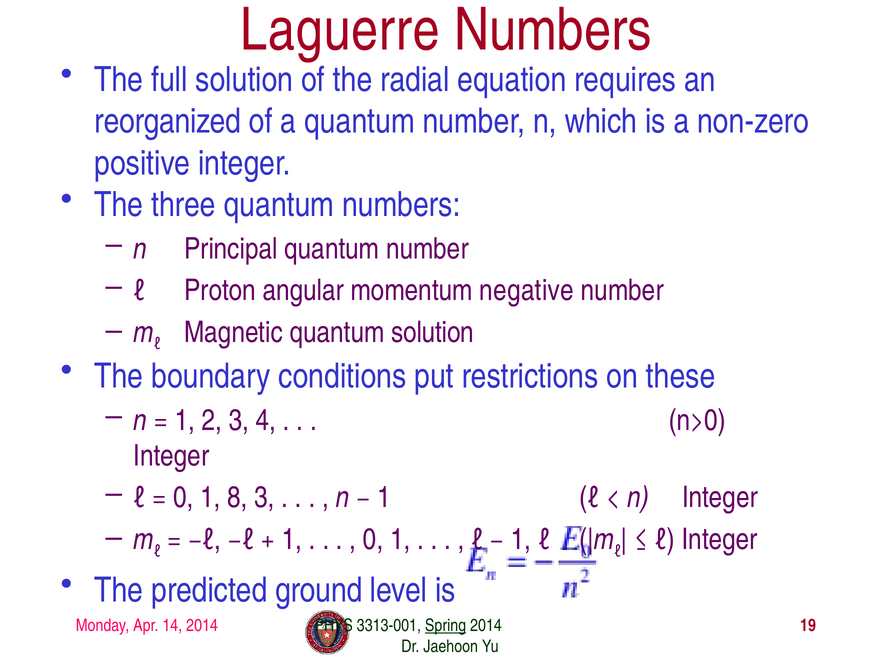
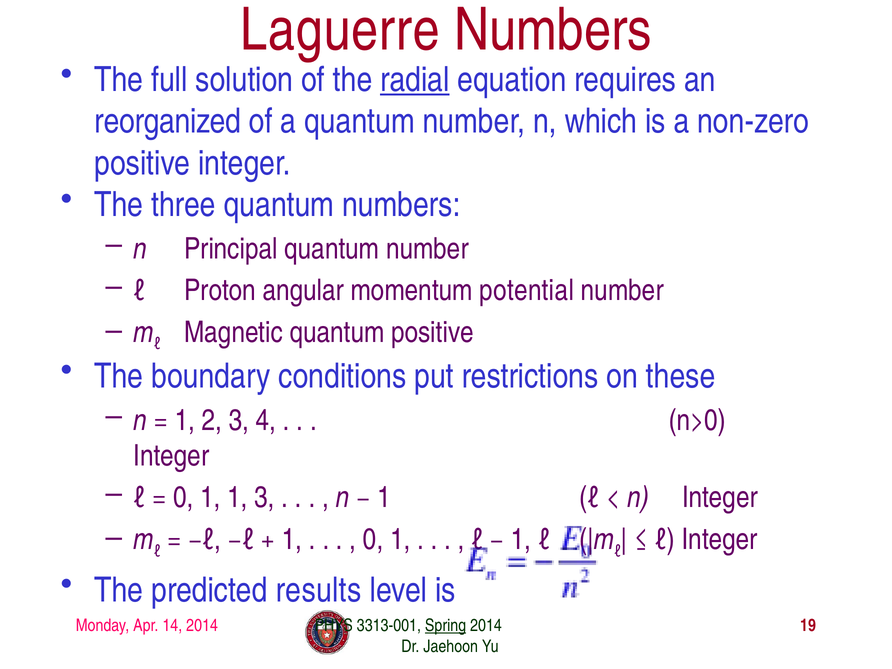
radial underline: none -> present
negative: negative -> potential
quantum solution: solution -> positive
1 8: 8 -> 1
ground: ground -> results
